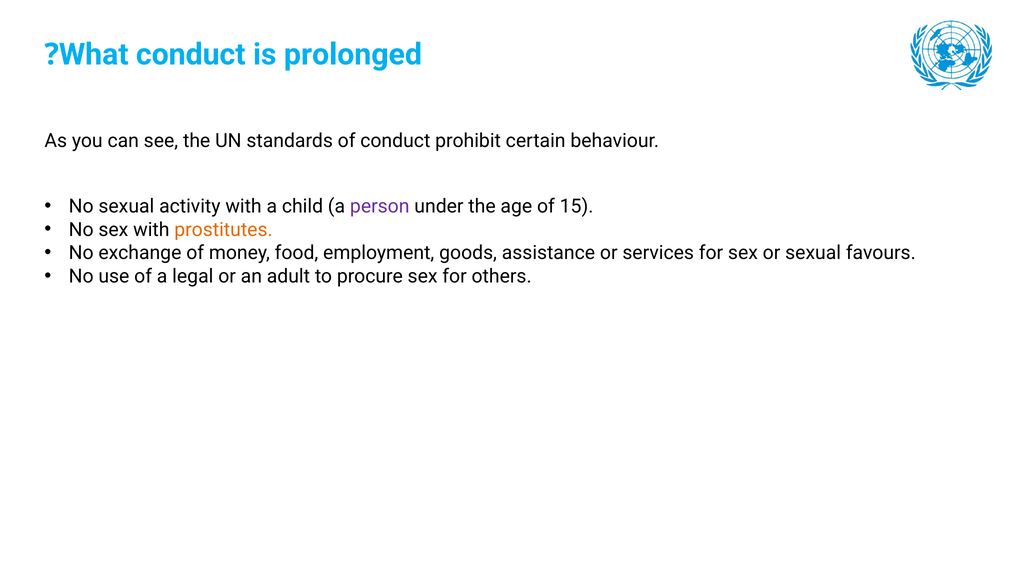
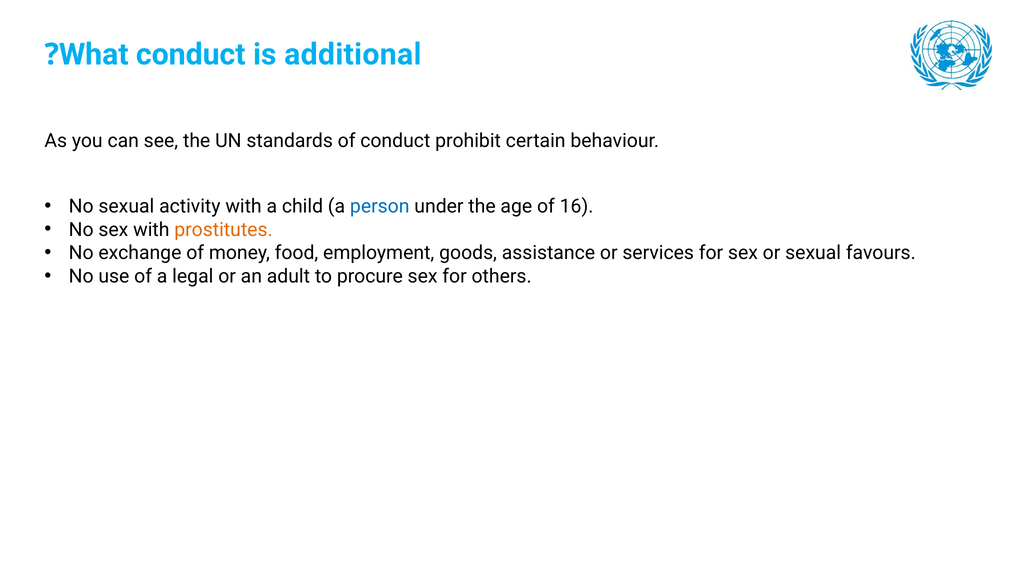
prolonged: prolonged -> additional
person colour: purple -> blue
15: 15 -> 16
